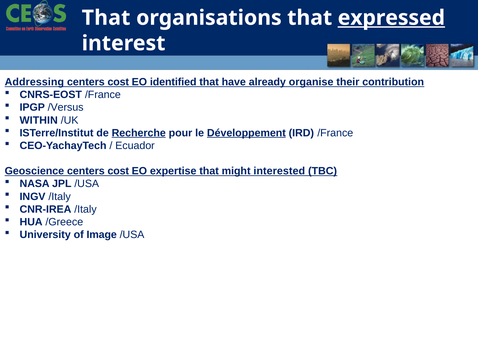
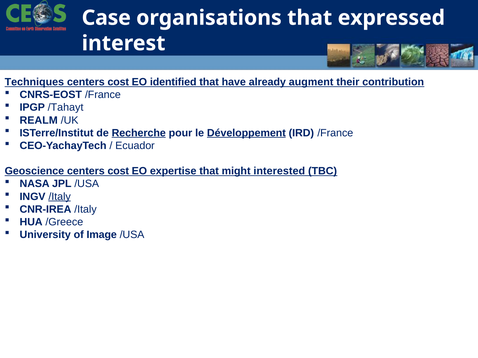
That at (106, 18): That -> Case
expressed underline: present -> none
Addressing: Addressing -> Techniques
organise: organise -> augment
/Versus: /Versus -> /Tahayt
WITHIN: WITHIN -> REALM
/Italy at (60, 197) underline: none -> present
